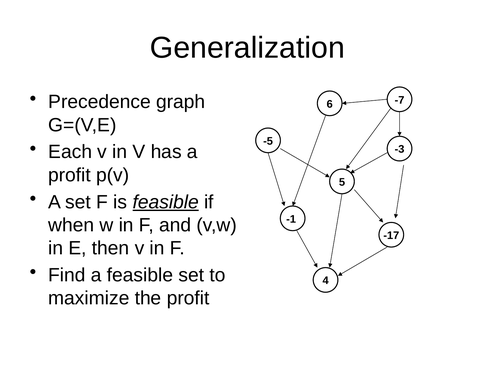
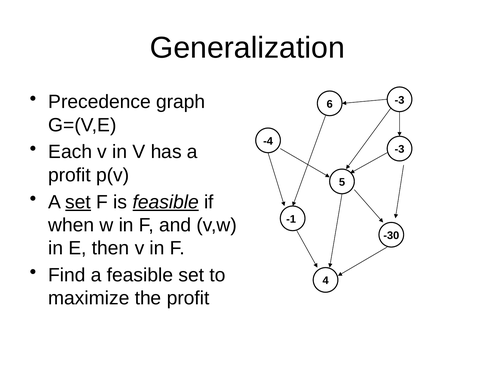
-7 at (400, 100): -7 -> -3
-5: -5 -> -4
set at (78, 202) underline: none -> present
-17: -17 -> -30
